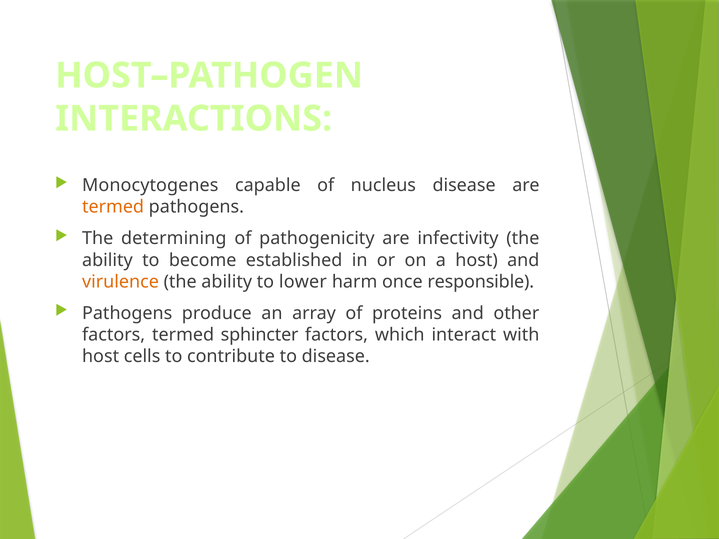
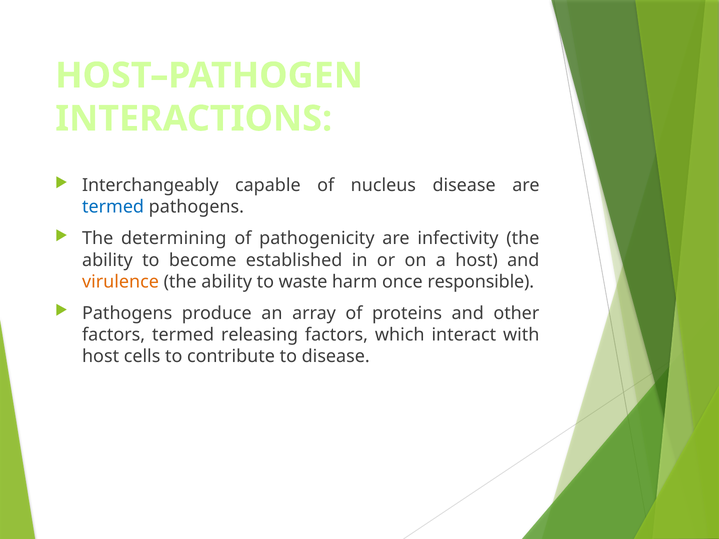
Monocytogenes: Monocytogenes -> Interchangeably
termed at (113, 207) colour: orange -> blue
lower: lower -> waste
sphincter: sphincter -> releasing
